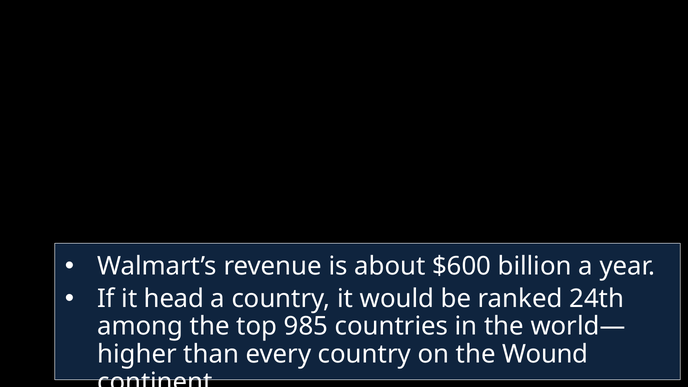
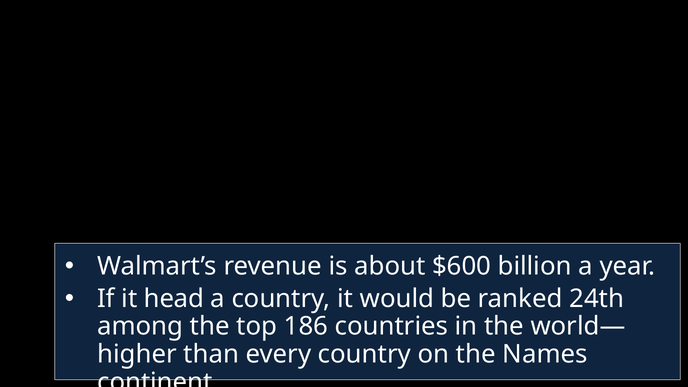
985: 985 -> 186
Wound: Wound -> Names
